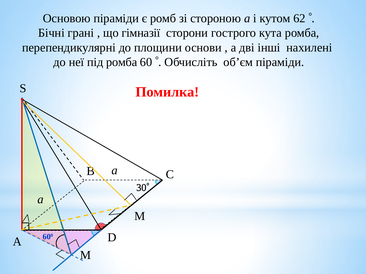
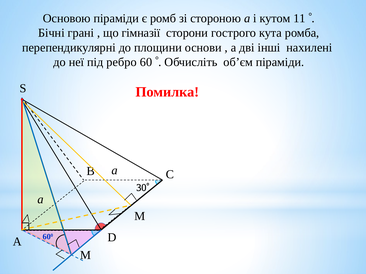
62: 62 -> 11
під ромба: ромба -> ребро
